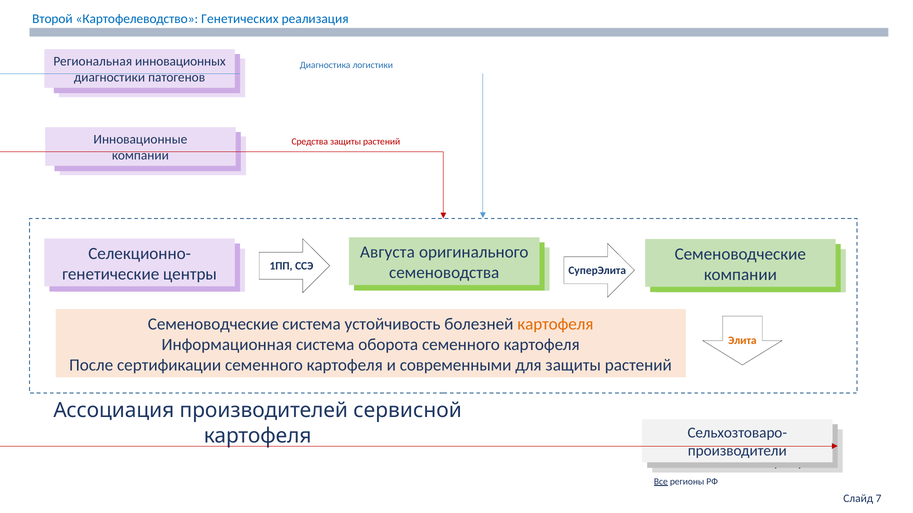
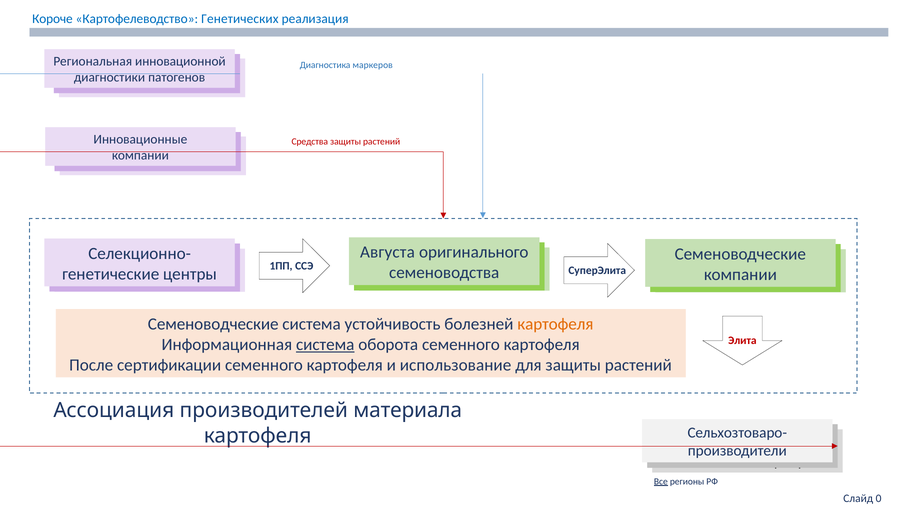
Второй: Второй -> Короче
инновационных: инновационных -> инновационной
логистики: логистики -> маркеров
Элита colour: orange -> red
система at (325, 345) underline: none -> present
современными: современными -> использование
сервисной: сервисной -> материала
7: 7 -> 0
